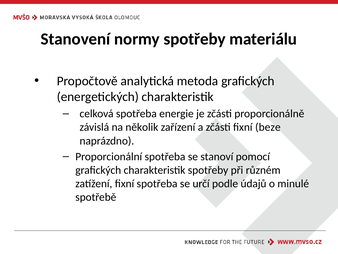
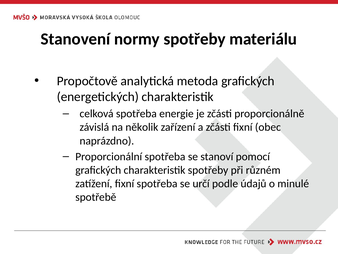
beze: beze -> obec
